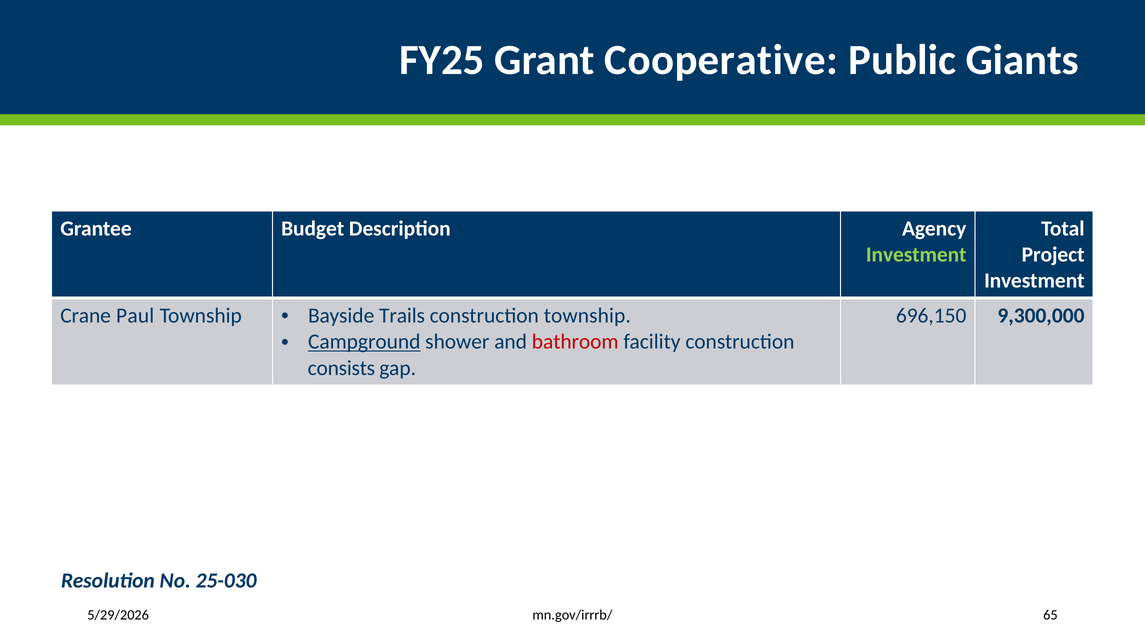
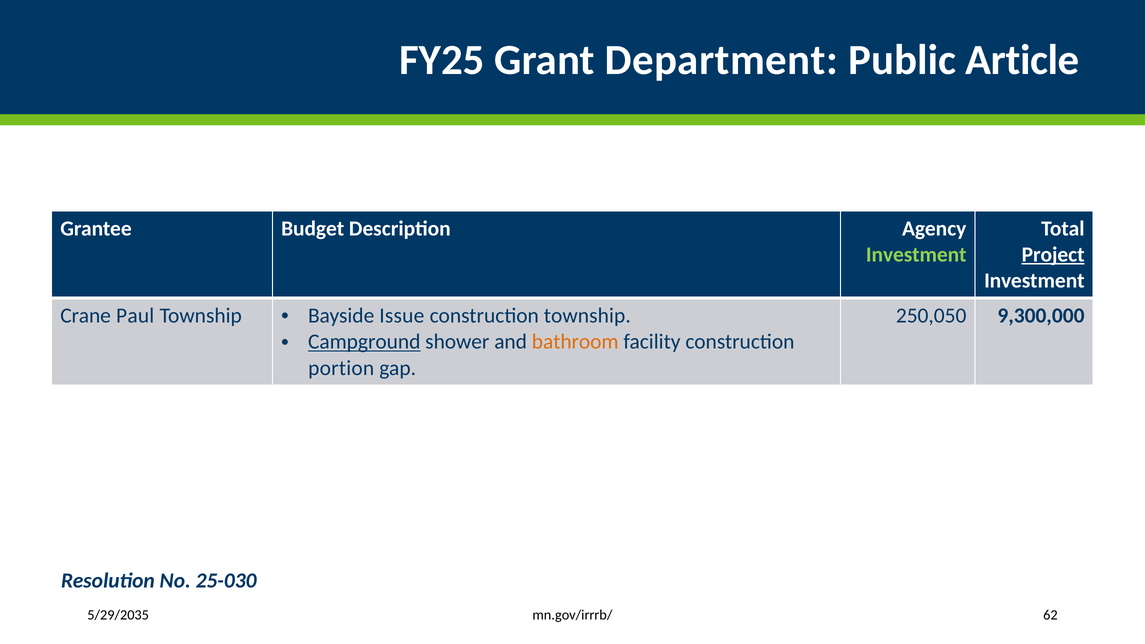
Cooperative: Cooperative -> Department
Giants: Giants -> Article
Project underline: none -> present
Trails: Trails -> Issue
696,150: 696,150 -> 250,050
bathroom colour: red -> orange
consists: consists -> portion
65: 65 -> 62
5/29/2026: 5/29/2026 -> 5/29/2035
